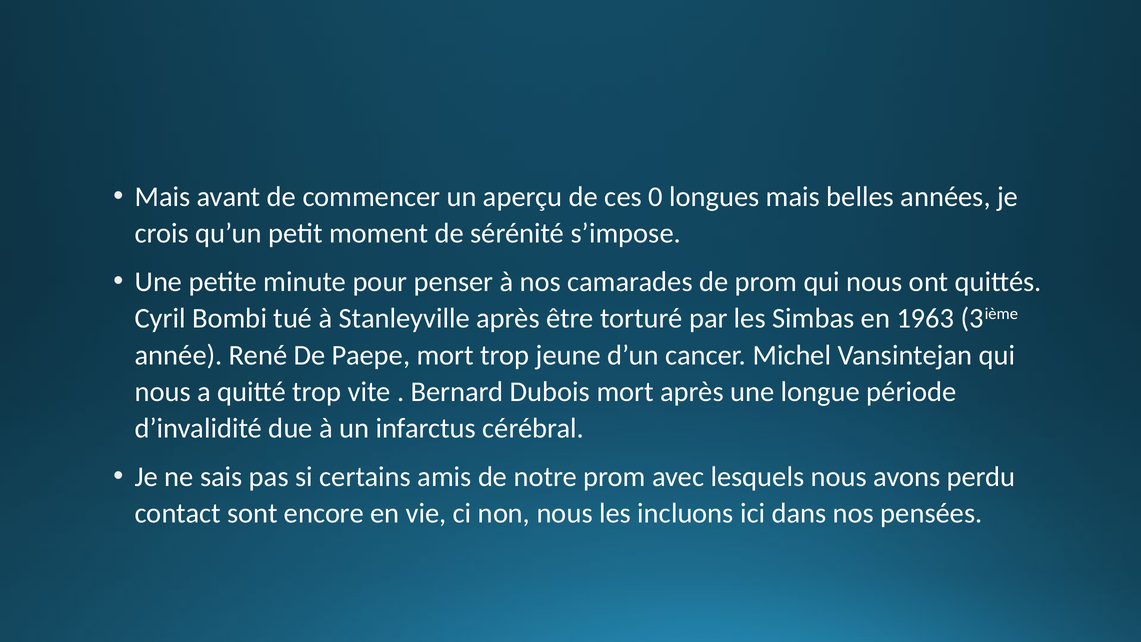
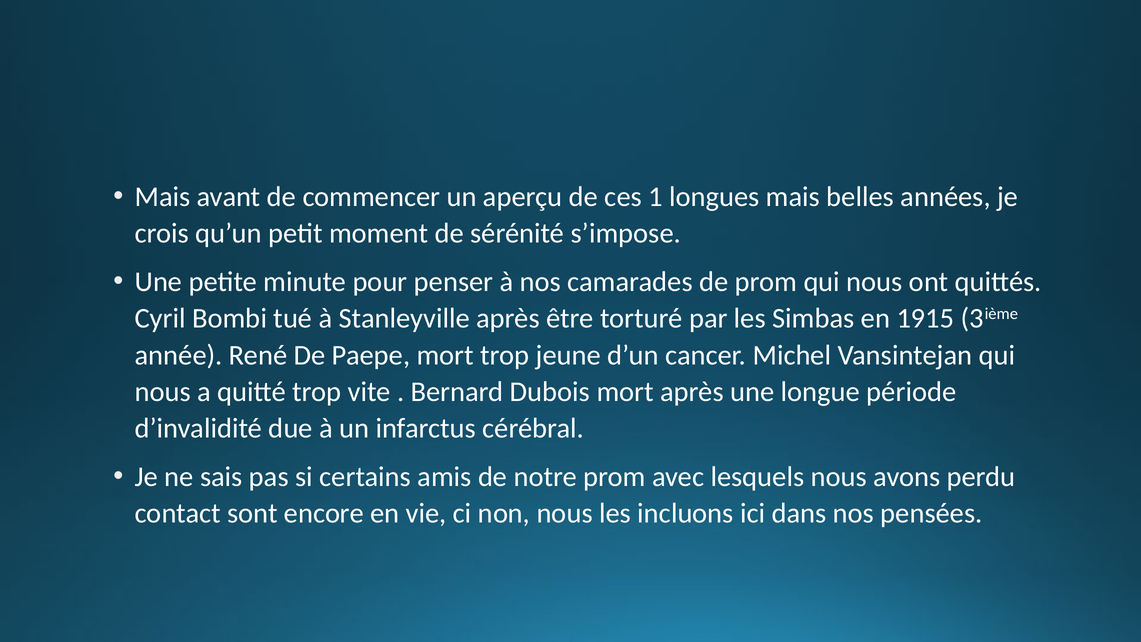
0: 0 -> 1
1963: 1963 -> 1915
